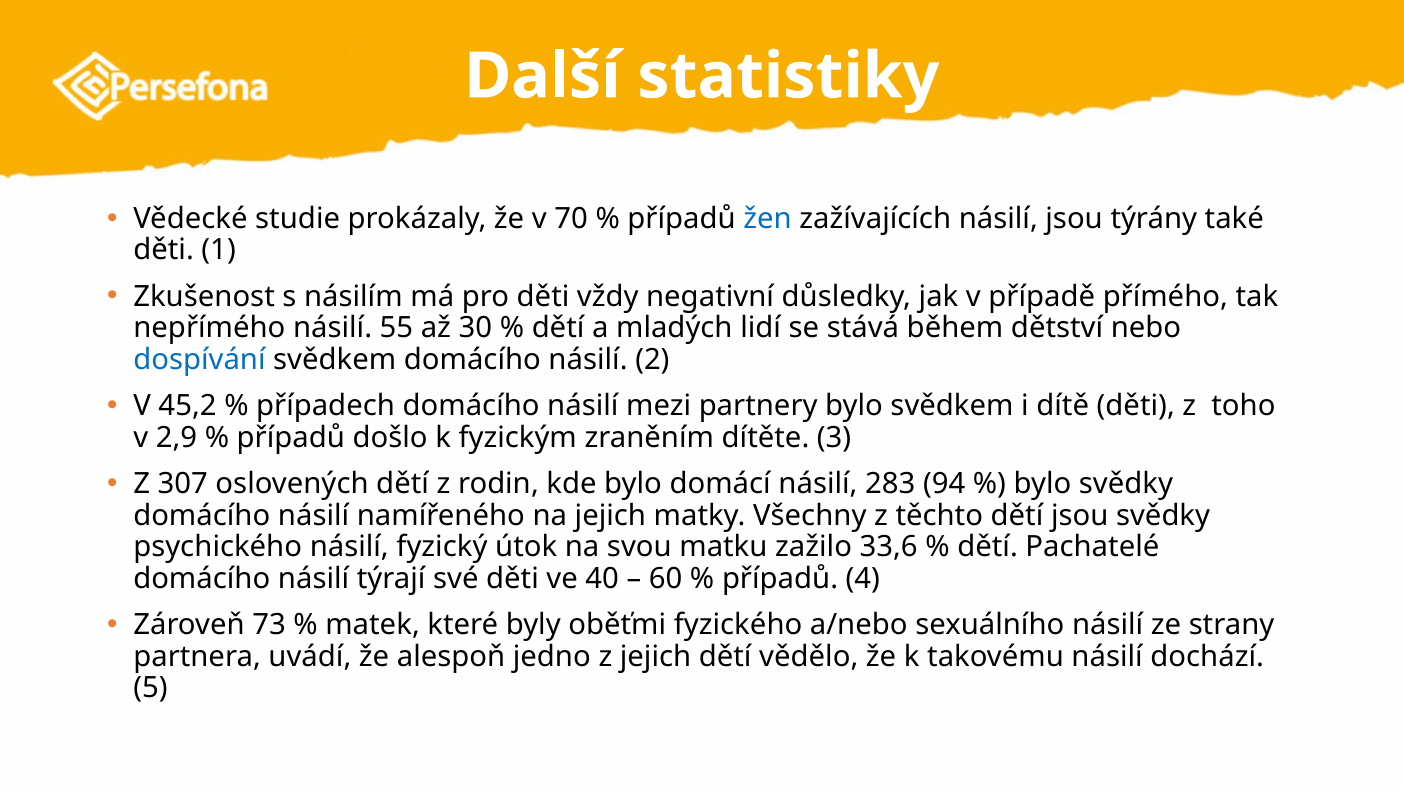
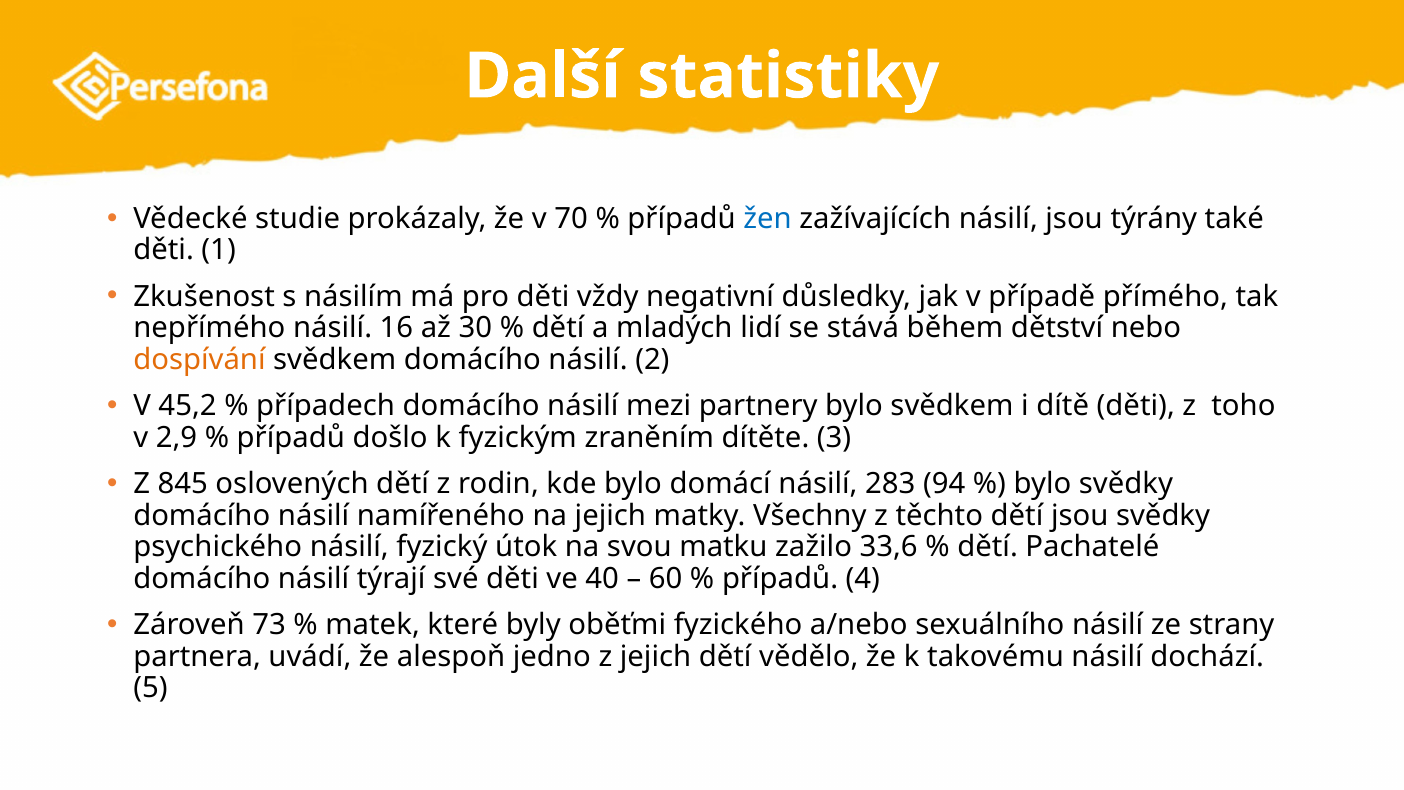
55: 55 -> 16
dospívání colour: blue -> orange
307: 307 -> 845
